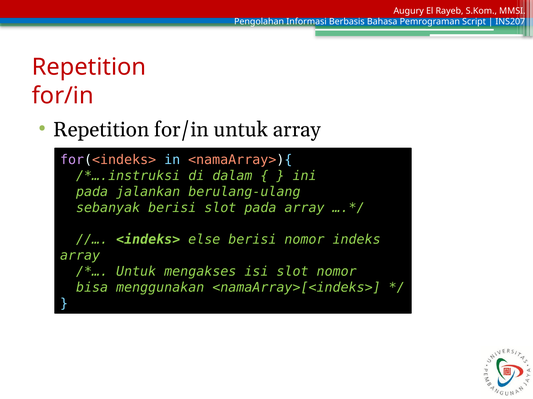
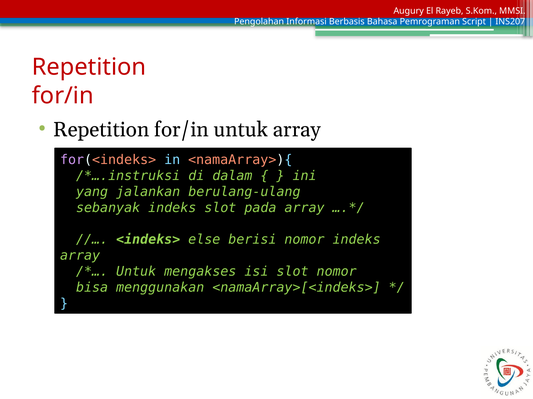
pada at (92, 192): pada -> yang
sebanyak berisi: berisi -> indeks
